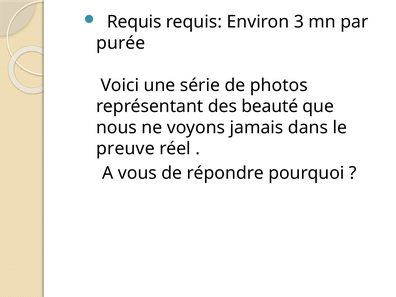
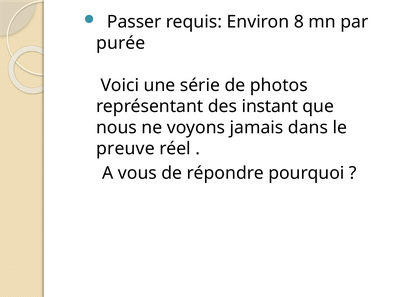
Requis at (134, 22): Requis -> Passer
3: 3 -> 8
beauté: beauté -> instant
